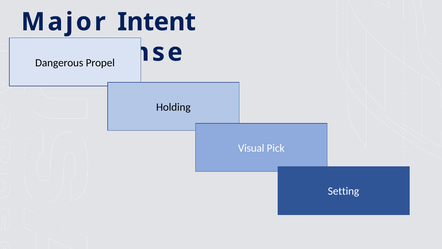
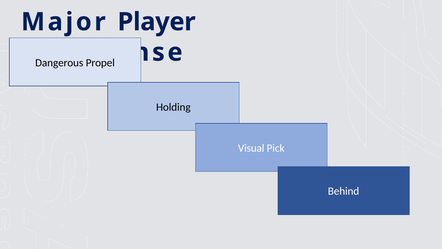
Intent: Intent -> Player
Setting: Setting -> Behind
